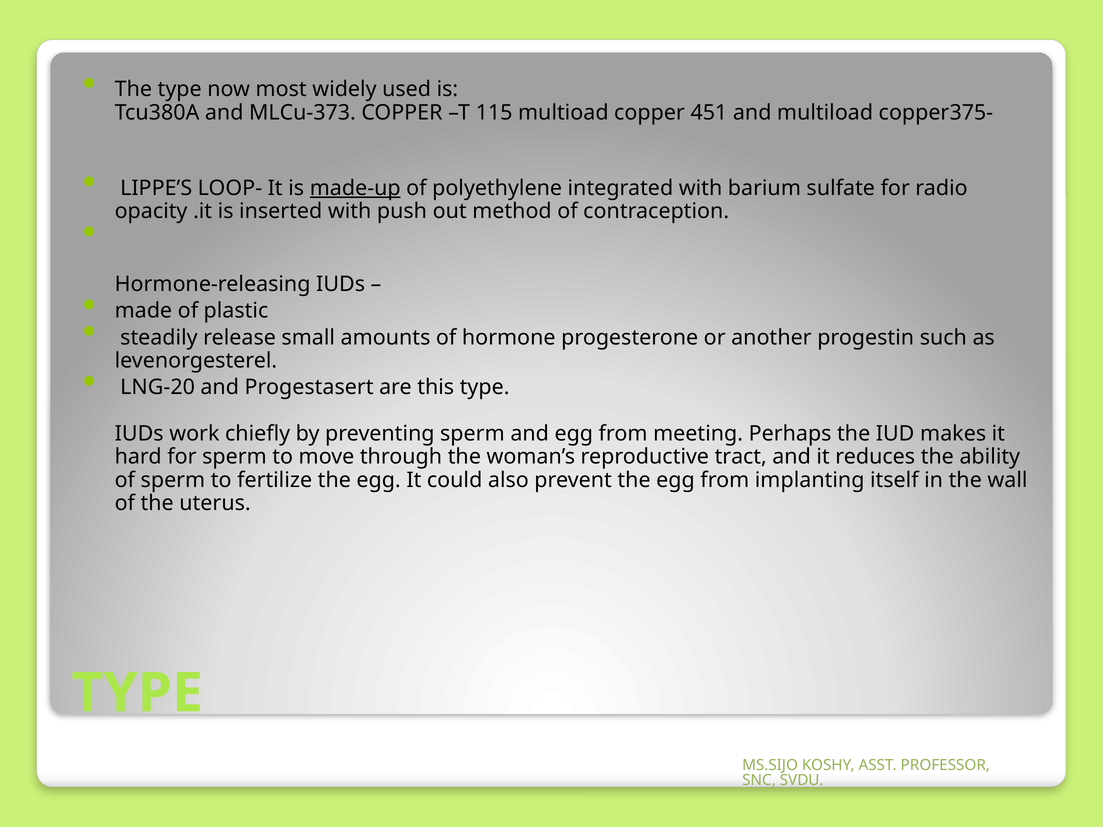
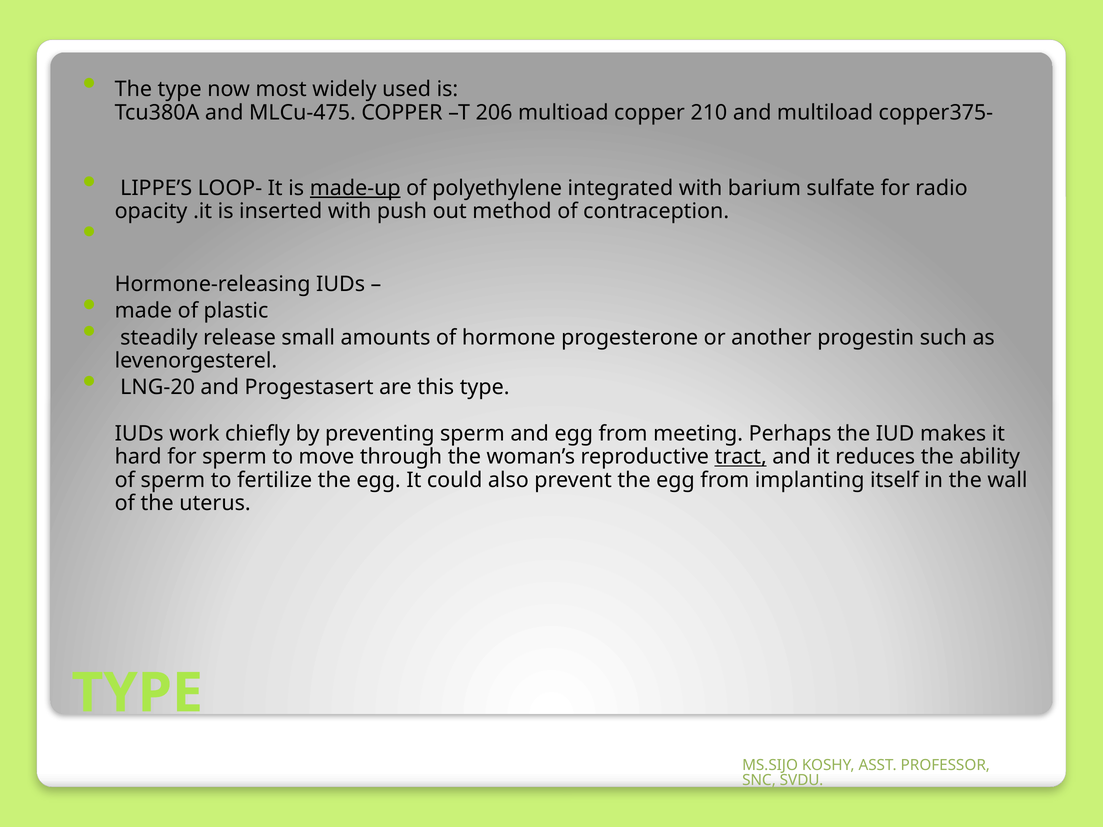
MLCu-373: MLCu-373 -> MLCu-475
115: 115 -> 206
451: 451 -> 210
tract underline: none -> present
